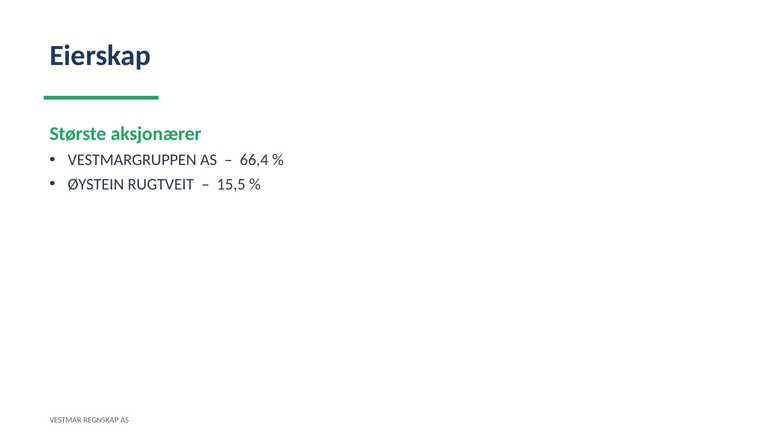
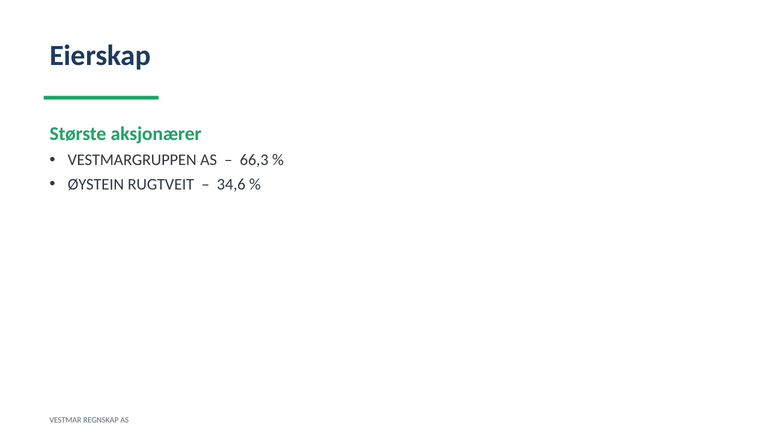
66,4: 66,4 -> 66,3
15,5: 15,5 -> 34,6
